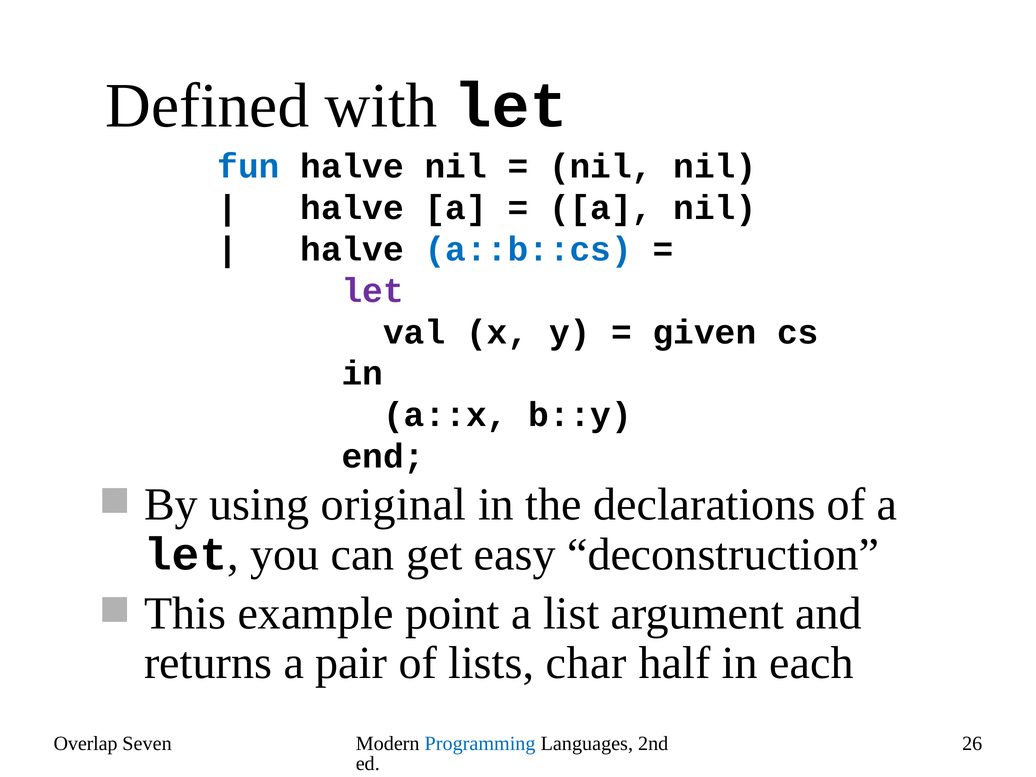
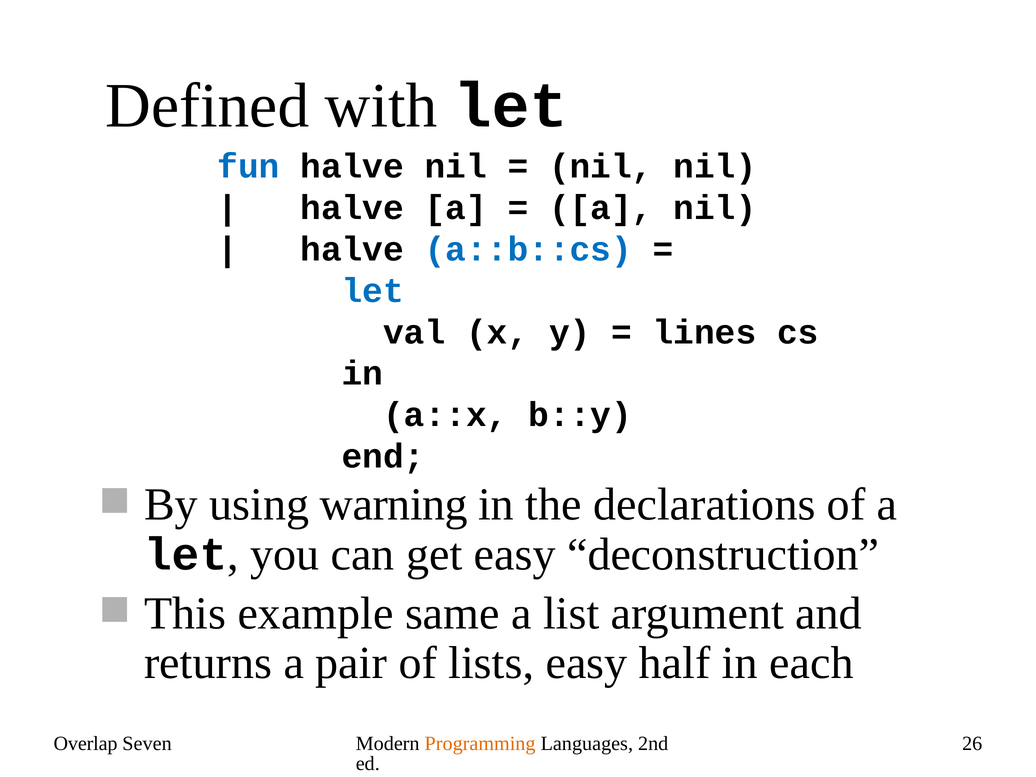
let at (373, 291) colour: purple -> blue
given: given -> lines
original: original -> warning
point: point -> same
lists char: char -> easy
Programming colour: blue -> orange
